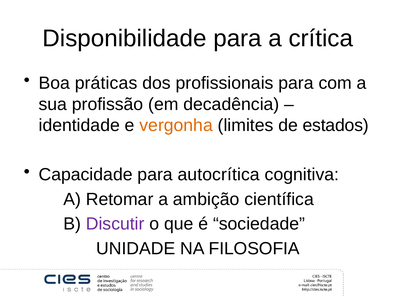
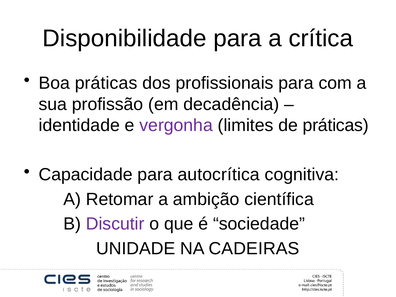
vergonha colour: orange -> purple
de estados: estados -> práticas
FILOSOFIA: FILOSOFIA -> CADEIRAS
